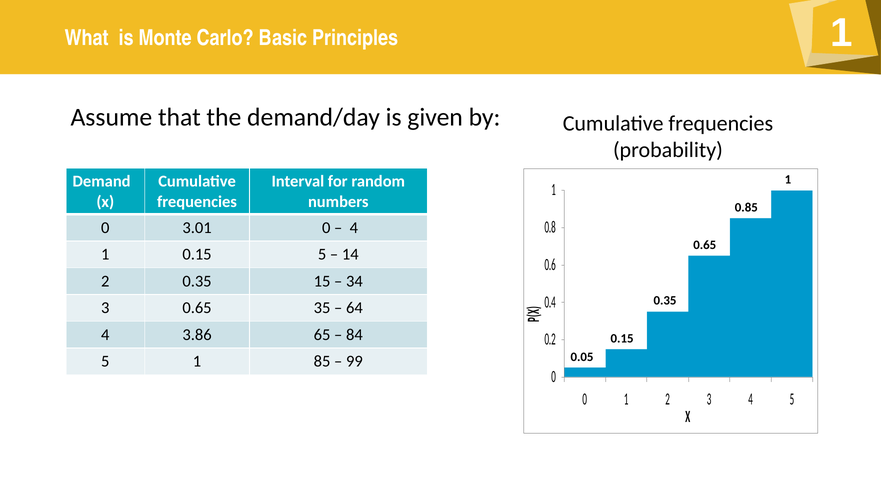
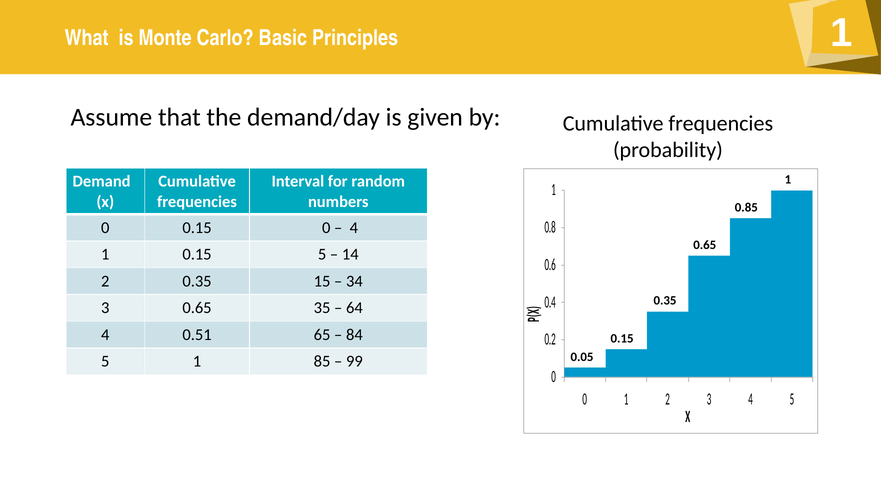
0 3.01: 3.01 -> 0.15
3.86: 3.86 -> 0.51
